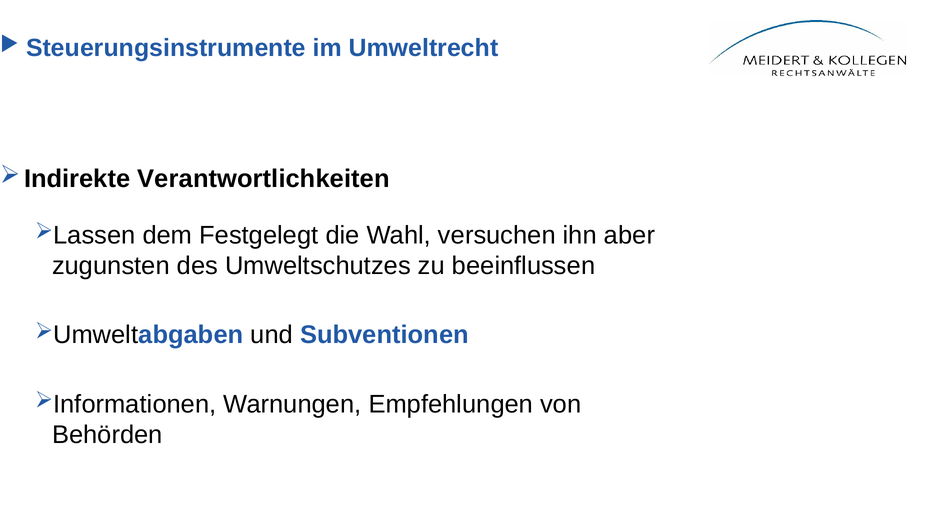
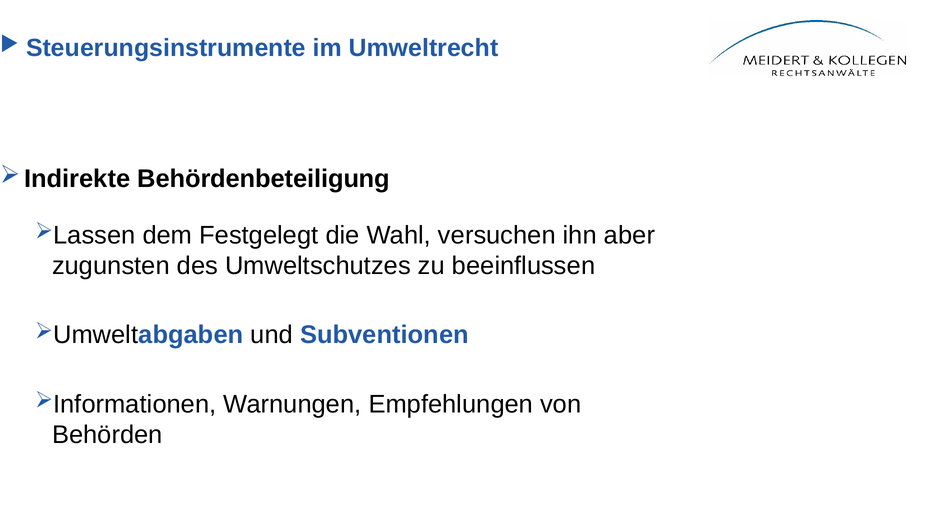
Verantwortlichkeiten: Verantwortlichkeiten -> Behördenbeteiligung
